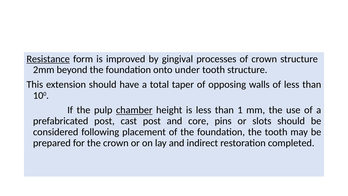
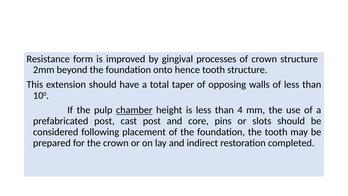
Resistance underline: present -> none
under: under -> hence
1: 1 -> 4
